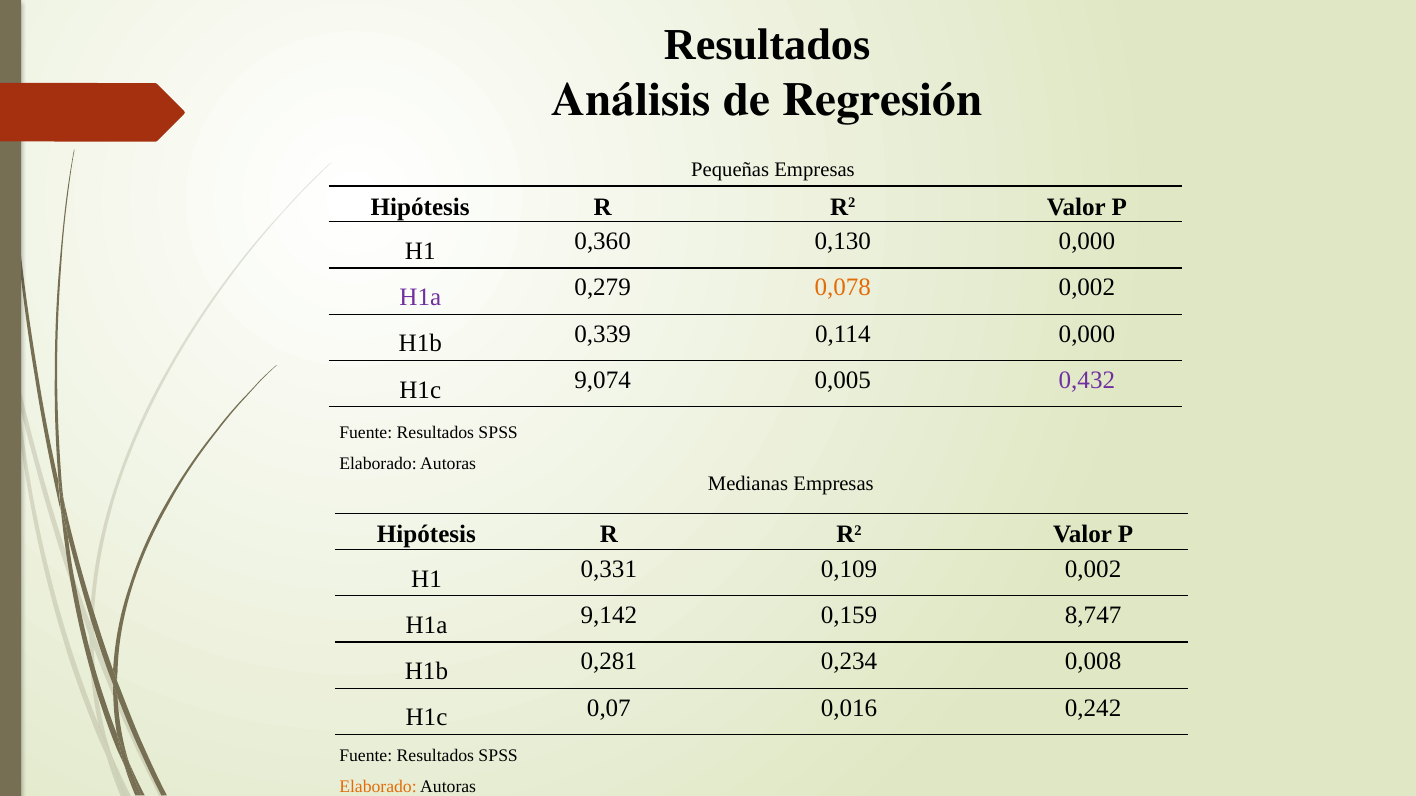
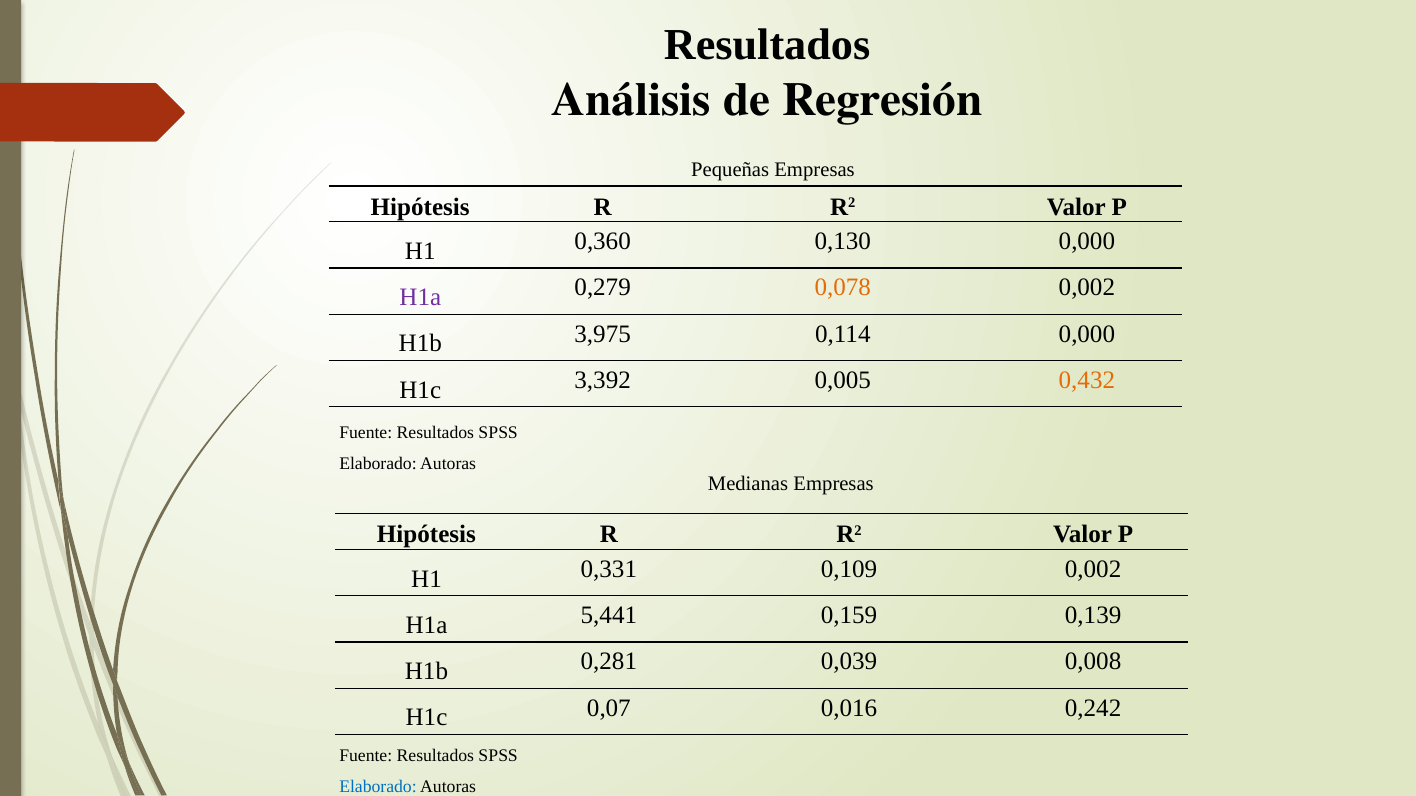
0,339: 0,339 -> 3,975
9,074: 9,074 -> 3,392
0,432 colour: purple -> orange
9,142: 9,142 -> 5,441
8,747: 8,747 -> 0,139
0,234: 0,234 -> 0,039
Elaborado at (378, 788) colour: orange -> blue
